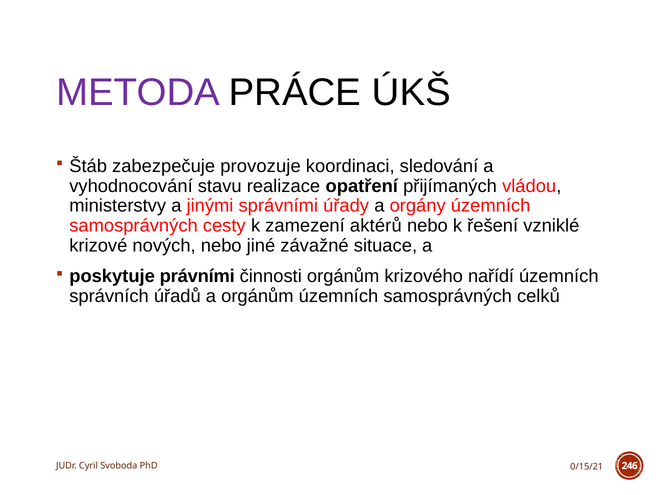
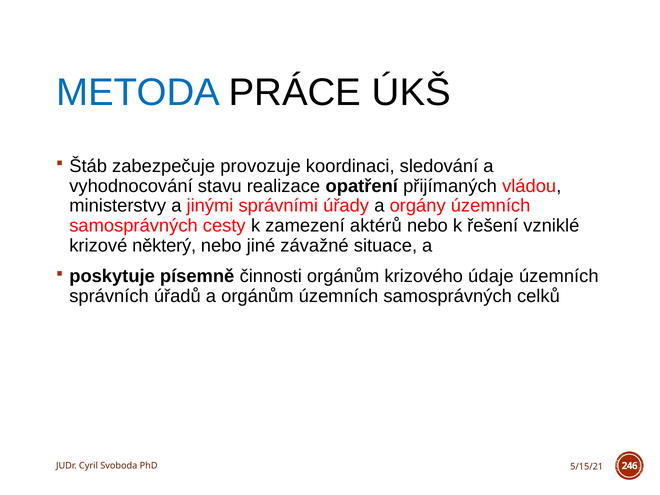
METODA colour: purple -> blue
nových: nových -> některý
právními: právními -> písemně
nařídí: nařídí -> údaje
0/15/21: 0/15/21 -> 5/15/21
